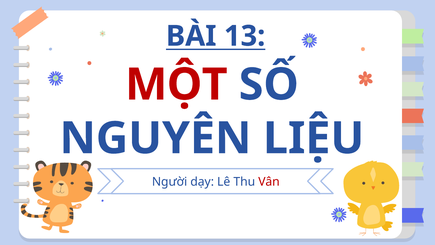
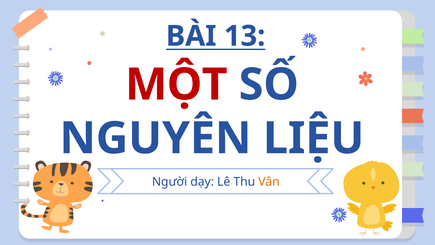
Vân colour: red -> orange
